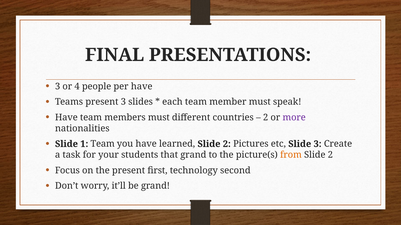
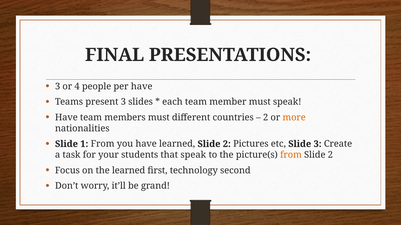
more colour: purple -> orange
1 Team: Team -> From
that grand: grand -> speak
the present: present -> learned
